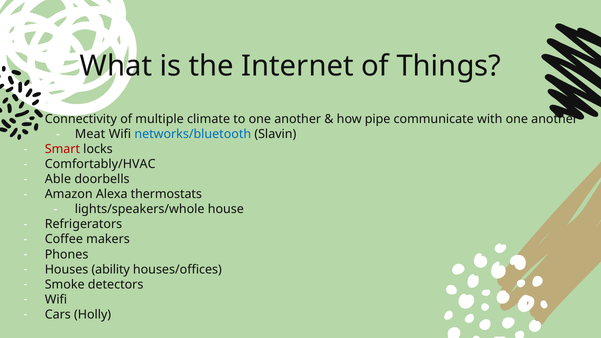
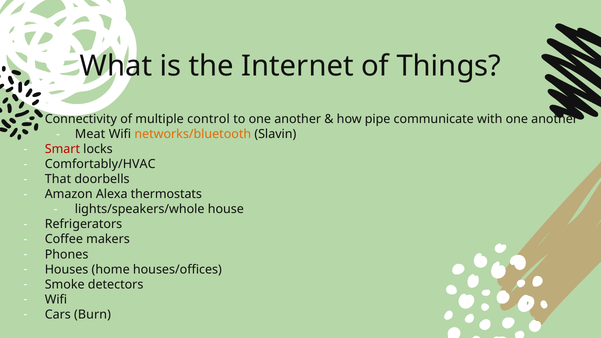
climate: climate -> control
networks/bluetooth colour: blue -> orange
Able: Able -> That
ability: ability -> home
Holly: Holly -> Burn
